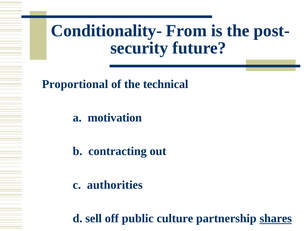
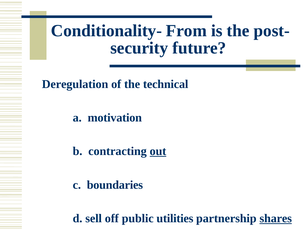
Proportional: Proportional -> Deregulation
out underline: none -> present
authorities: authorities -> boundaries
culture: culture -> utilities
